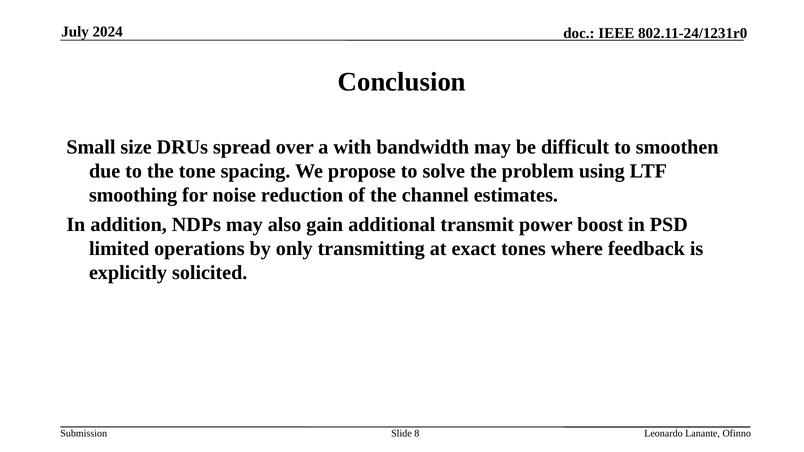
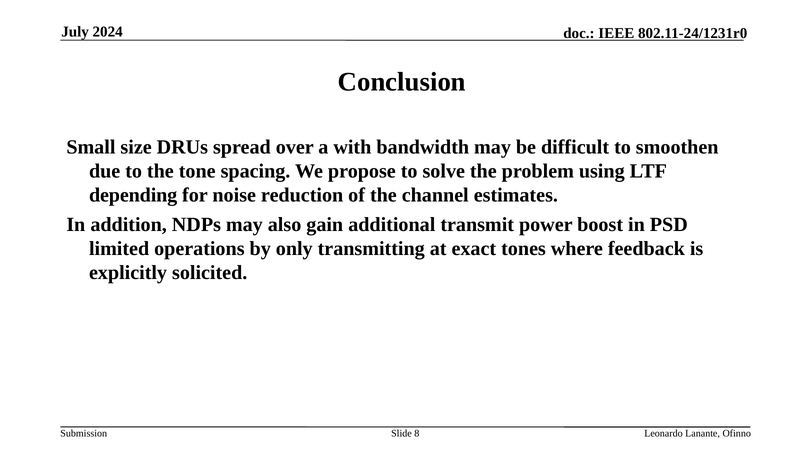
smoothing: smoothing -> depending
